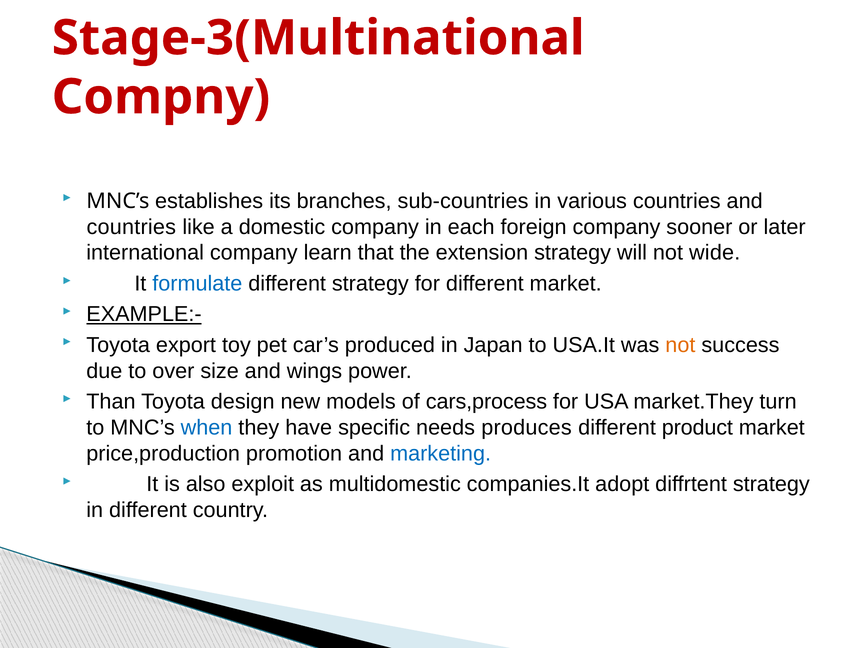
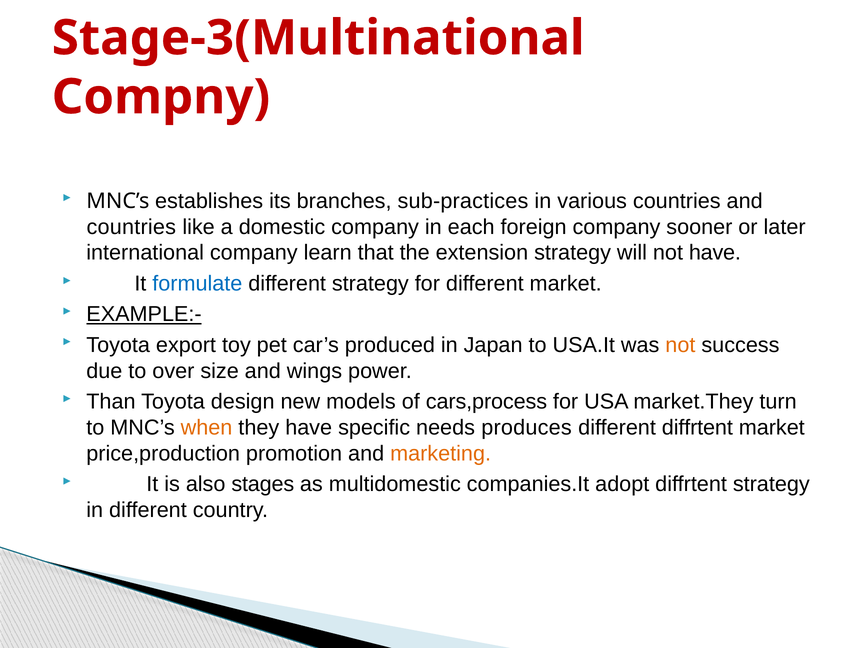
sub-countries: sub-countries -> sub-practices
not wide: wide -> have
when colour: blue -> orange
different product: product -> diffrtent
marketing colour: blue -> orange
exploit: exploit -> stages
